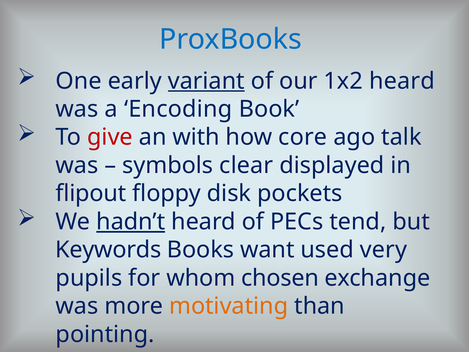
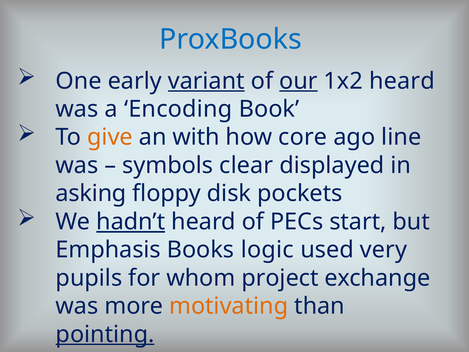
our underline: none -> present
give colour: red -> orange
talk: talk -> line
flipout: flipout -> asking
tend: tend -> start
Keywords: Keywords -> Emphasis
want: want -> logic
chosen: chosen -> project
pointing underline: none -> present
